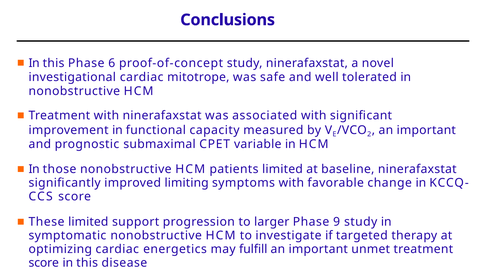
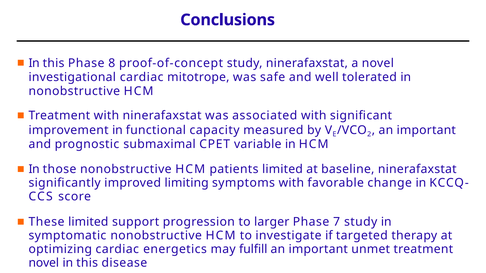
6: 6 -> 8
9: 9 -> 7
score at (44, 263): score -> novel
